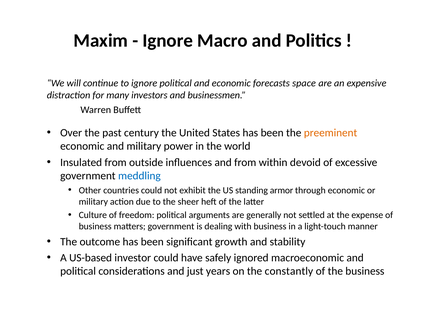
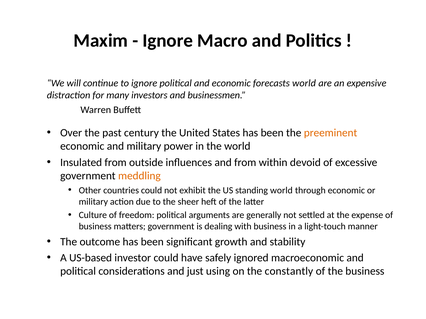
forecasts space: space -> world
meddling colour: blue -> orange
standing armor: armor -> world
years: years -> using
